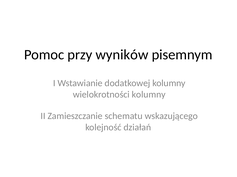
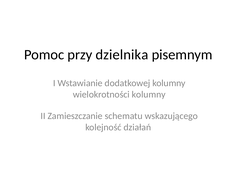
wyników: wyników -> dzielnika
